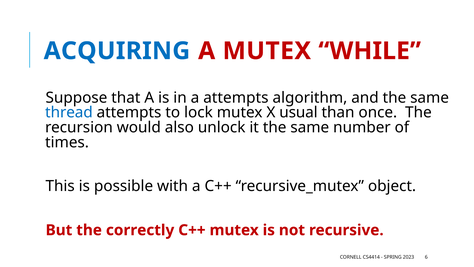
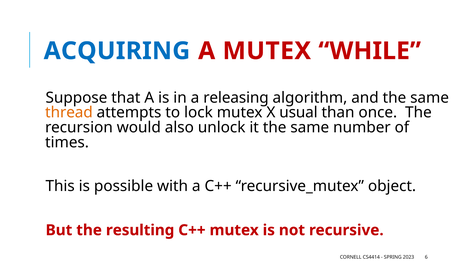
a attempts: attempts -> releasing
thread colour: blue -> orange
correctly: correctly -> resulting
